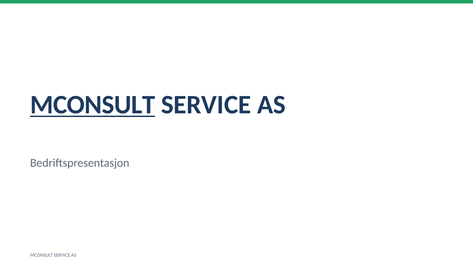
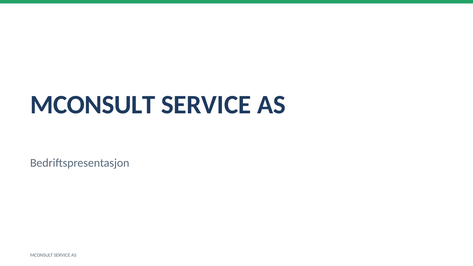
MCONSULT at (93, 105) underline: present -> none
